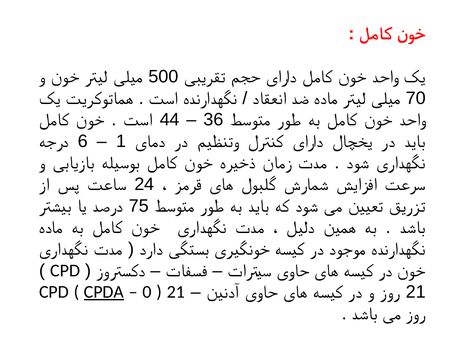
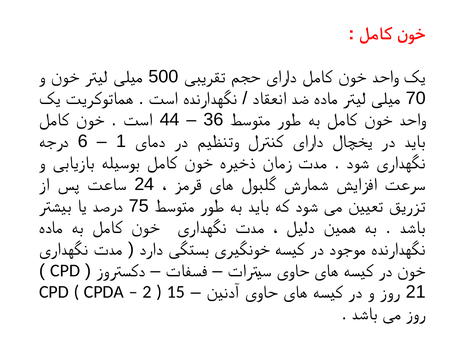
CPDA underline: present -> none
0: 0 -> 2
21 at (176, 292): 21 -> 15
